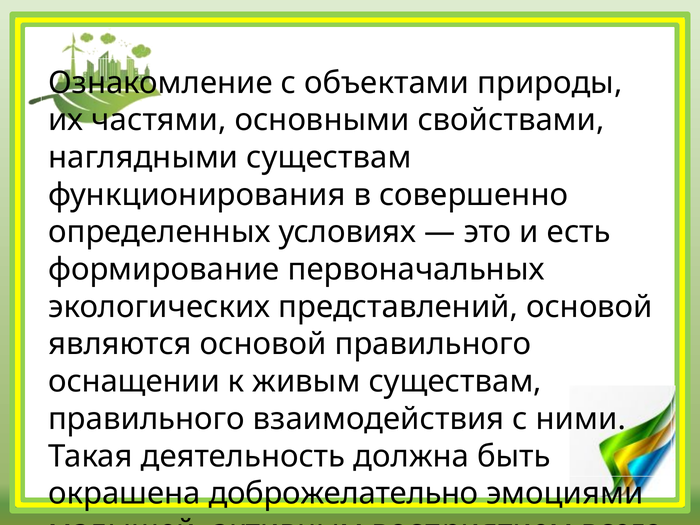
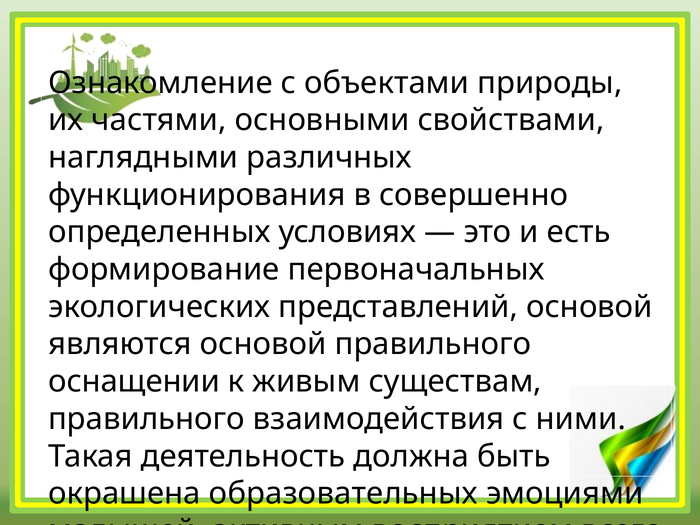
наглядными существам: существам -> различных
доброжелательно: доброжелательно -> образовательных
